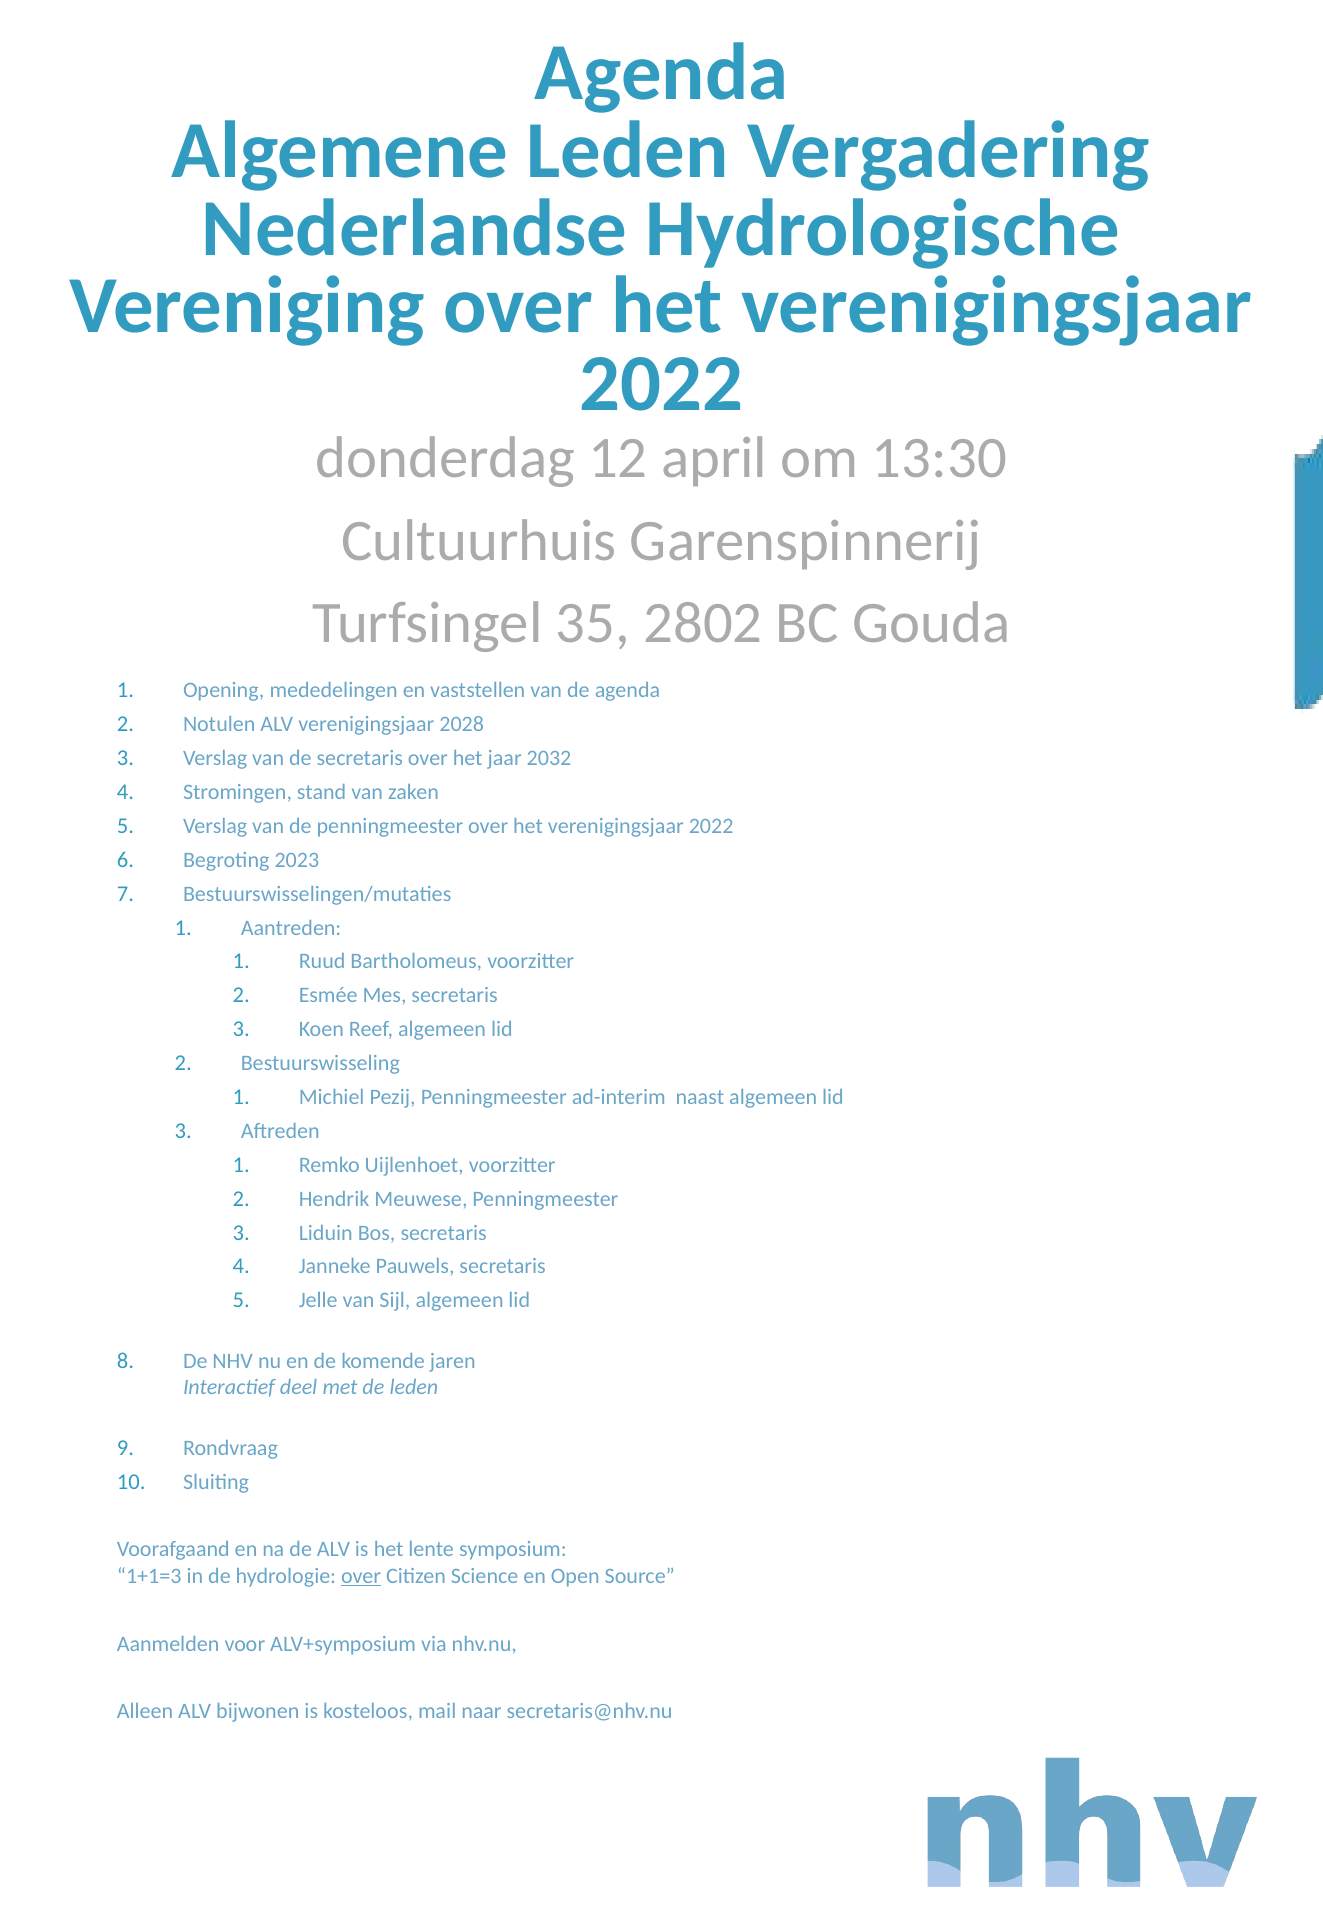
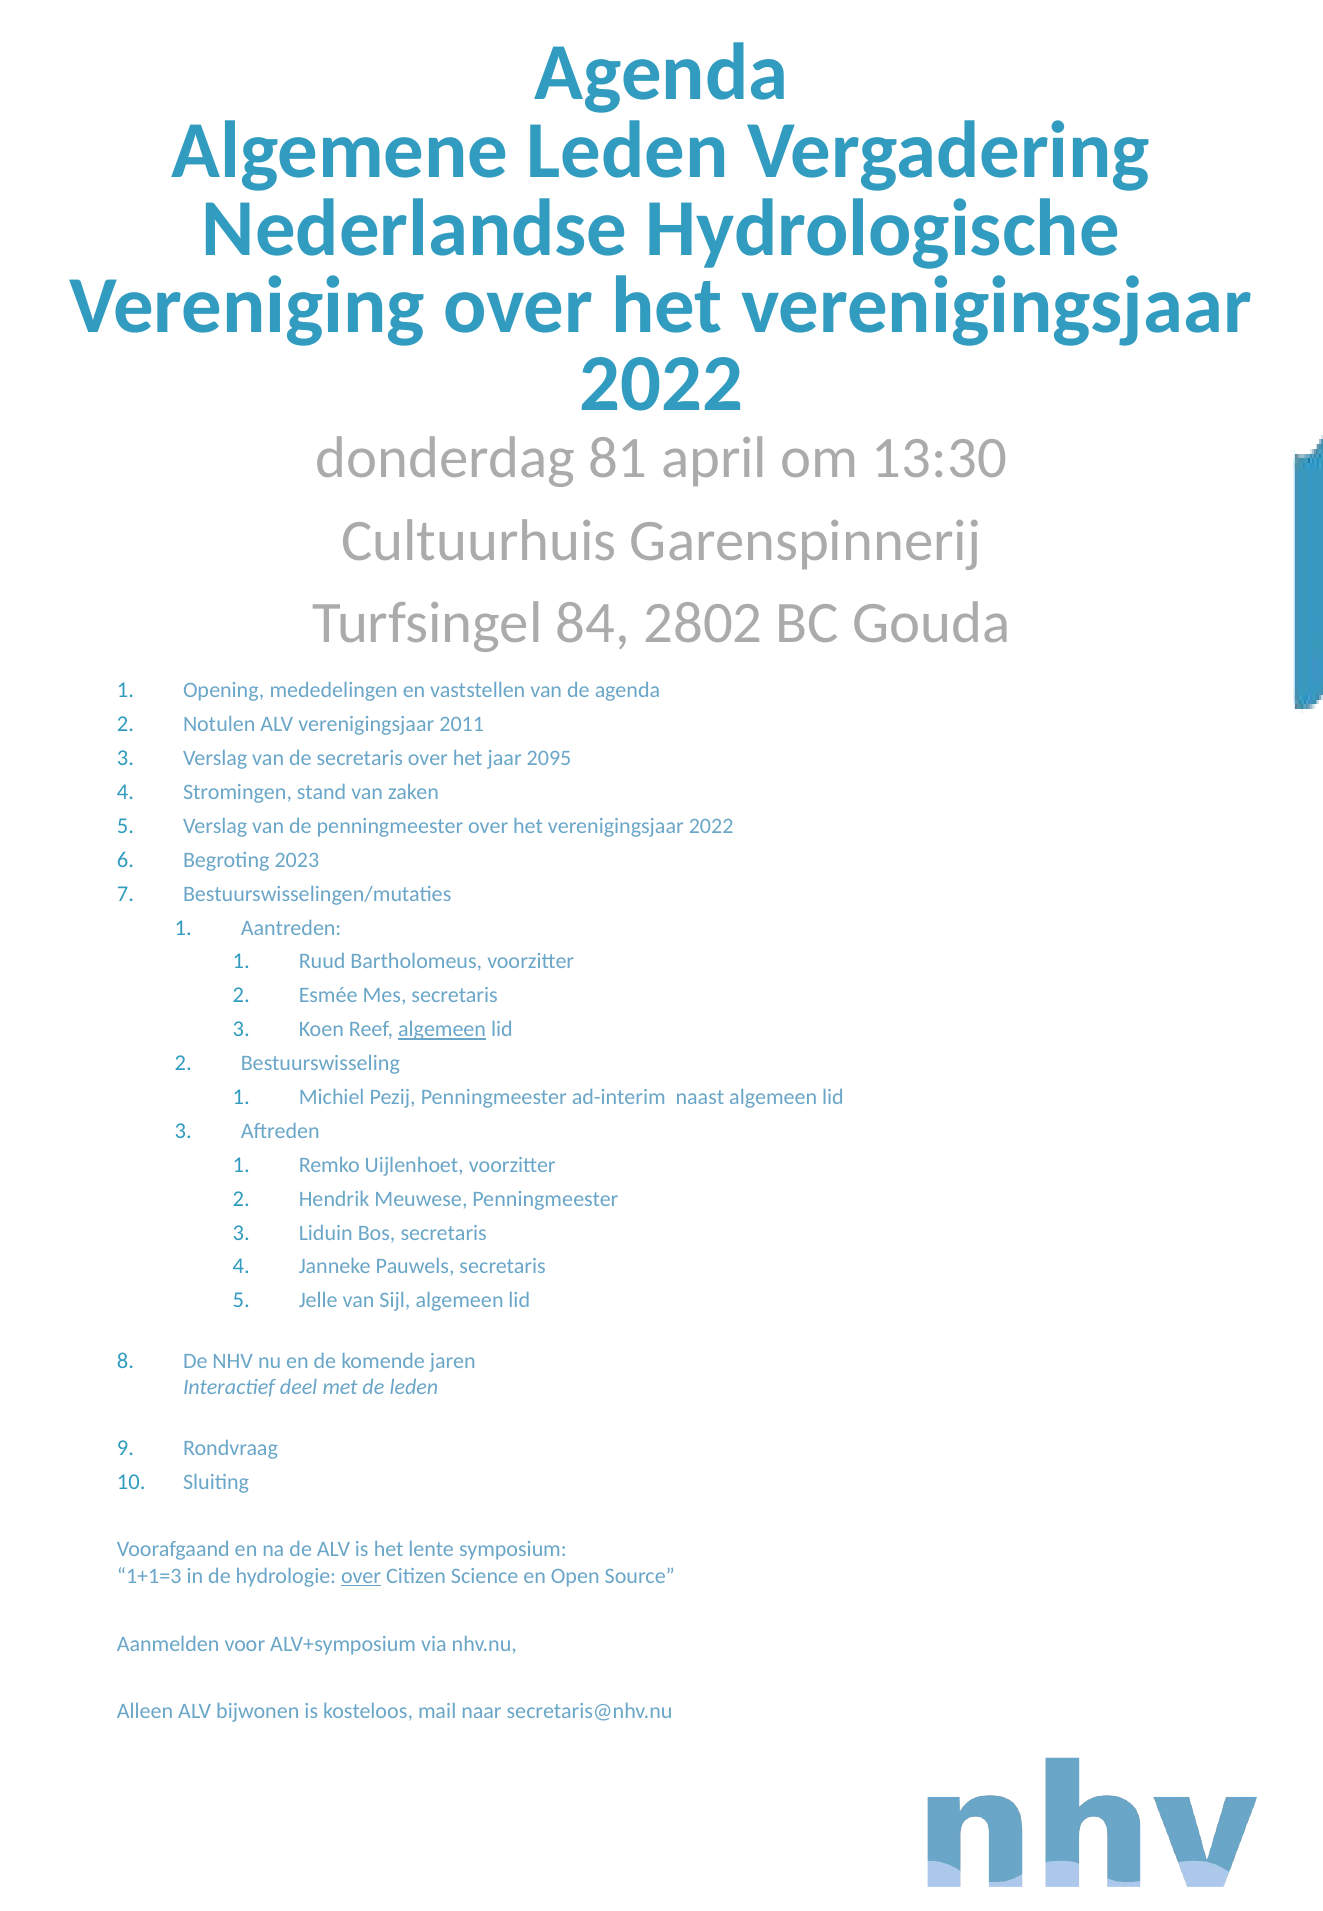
12: 12 -> 81
35: 35 -> 84
2028: 2028 -> 2011
2032: 2032 -> 2095
algemeen at (442, 1029) underline: none -> present
